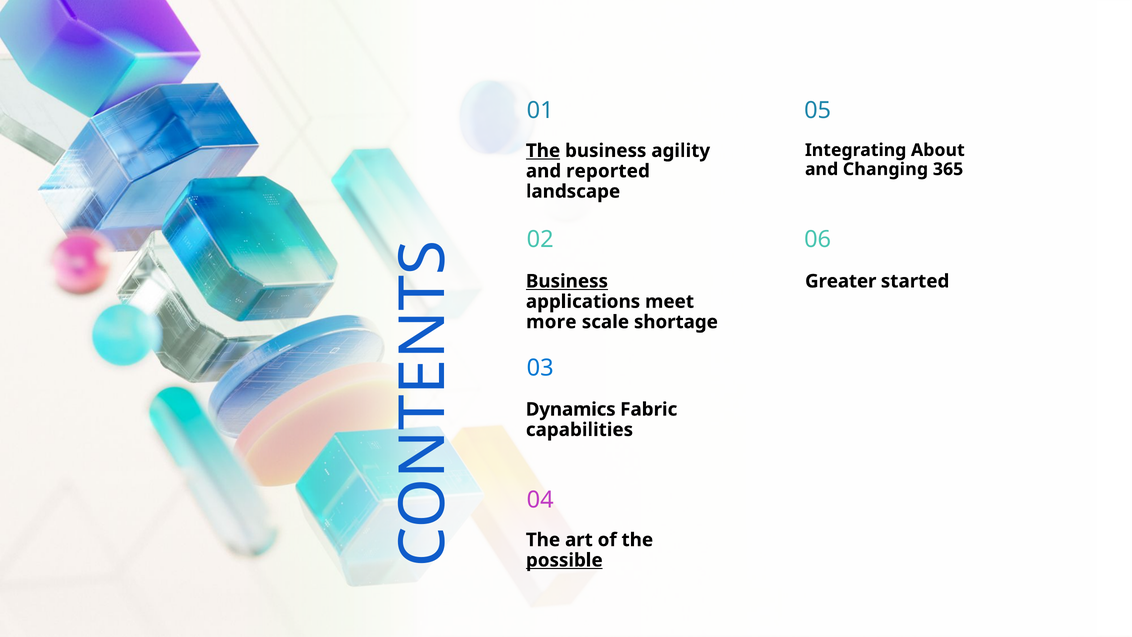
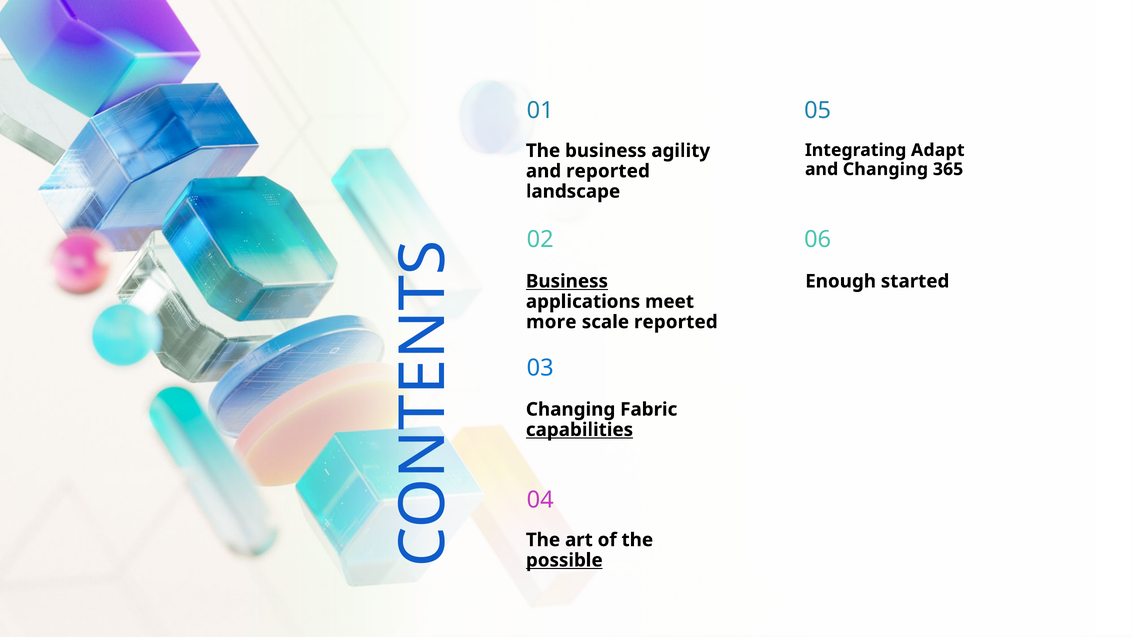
About: About -> Adapt
The at (543, 151) underline: present -> none
Greater: Greater -> Enough
scale shortage: shortage -> reported
Dynamics at (571, 409): Dynamics -> Changing
capabilities underline: none -> present
